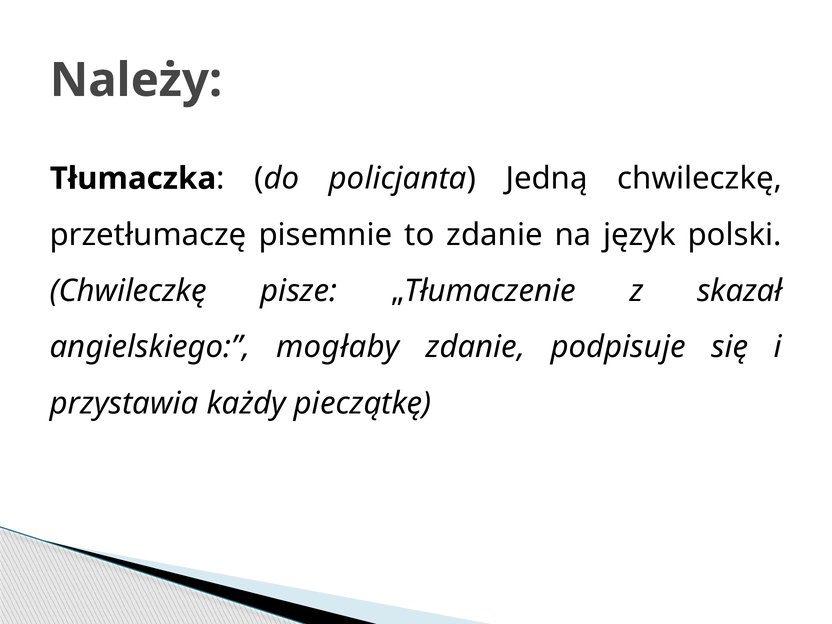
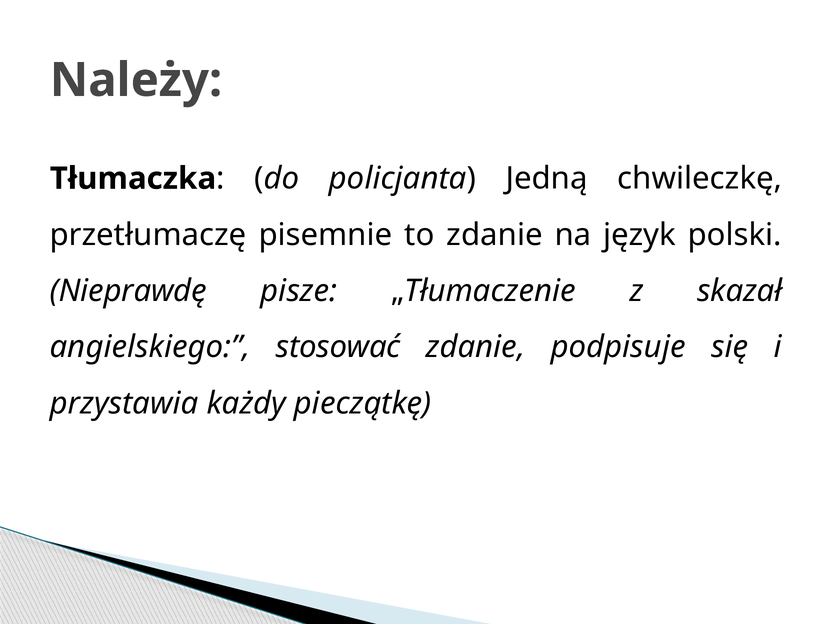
Chwileczkę at (128, 291): Chwileczkę -> Nieprawdę
mogłaby: mogłaby -> stosować
